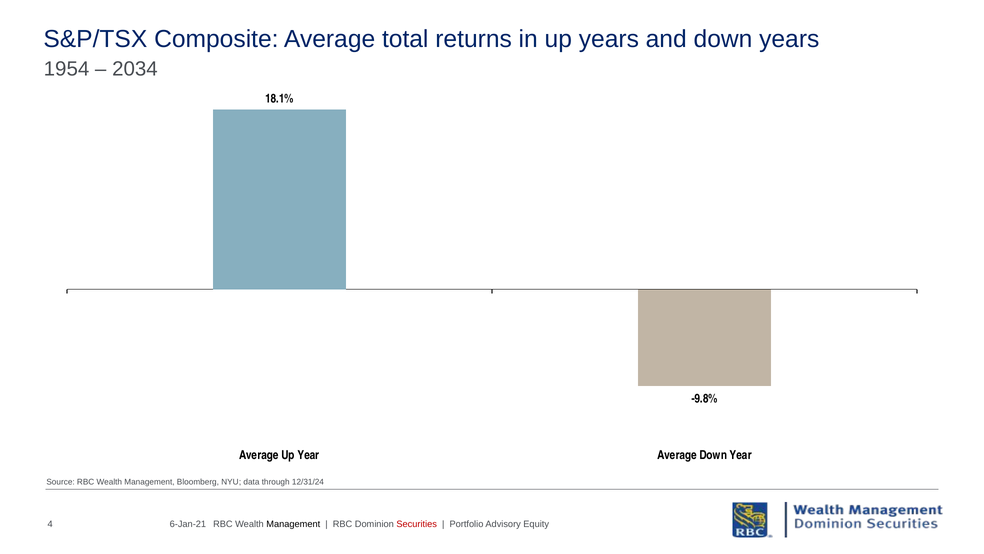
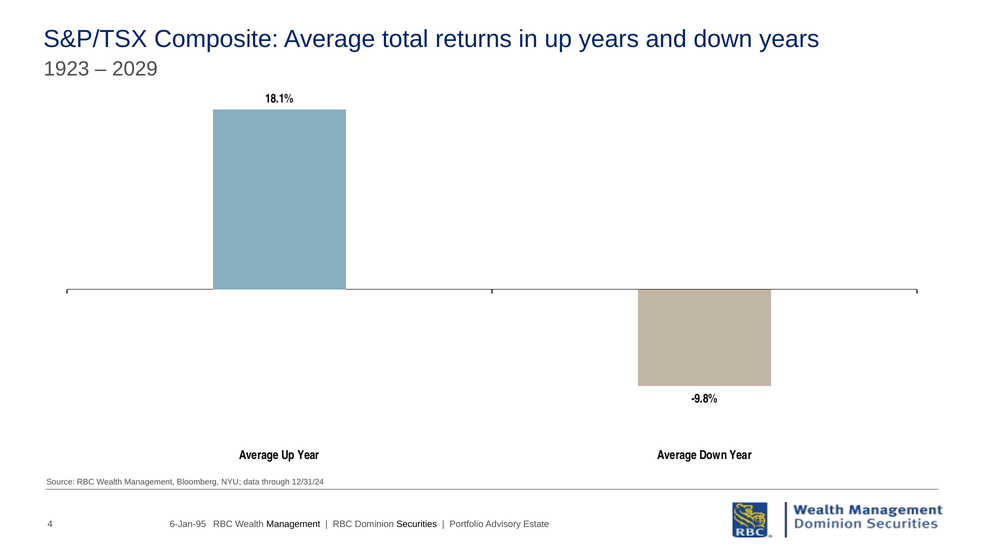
1954: 1954 -> 1923
2034: 2034 -> 2029
6-Jan-21: 6-Jan-21 -> 6-Jan-95
Securities colour: red -> black
Equity: Equity -> Estate
